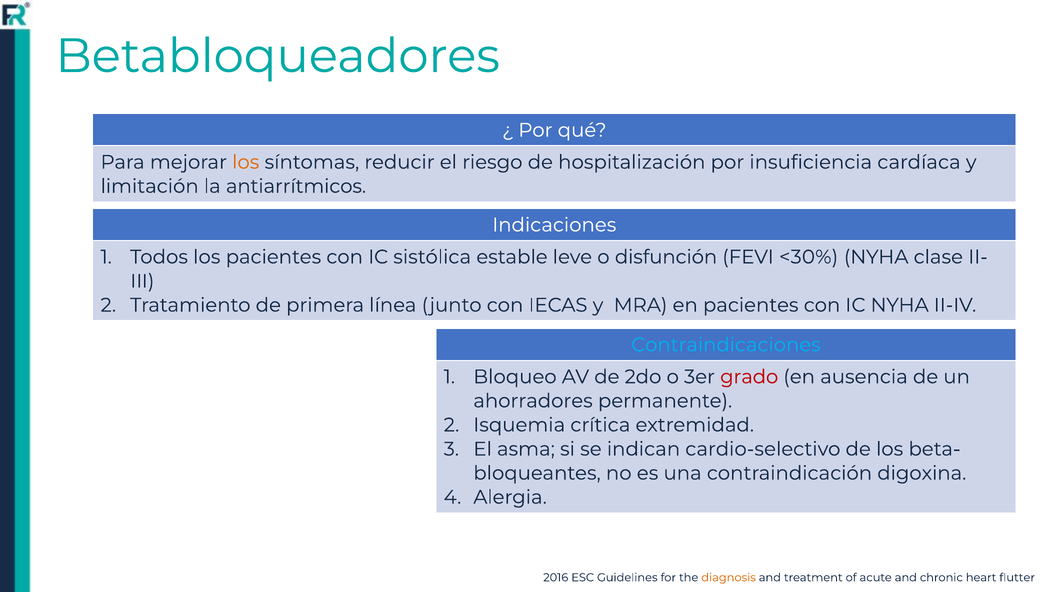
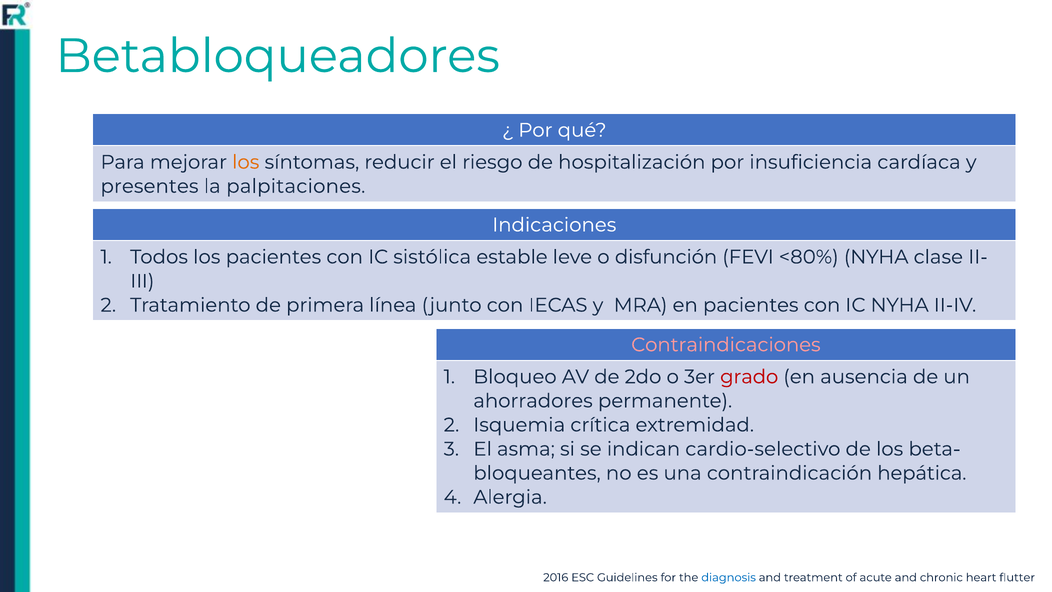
limitación: limitación -> presentes
antiarrítmicos: antiarrítmicos -> palpitaciones
<30%: <30% -> <80%
Contraindicaciones colour: light blue -> pink
digoxina: digoxina -> hepática
diagnosis colour: orange -> blue
